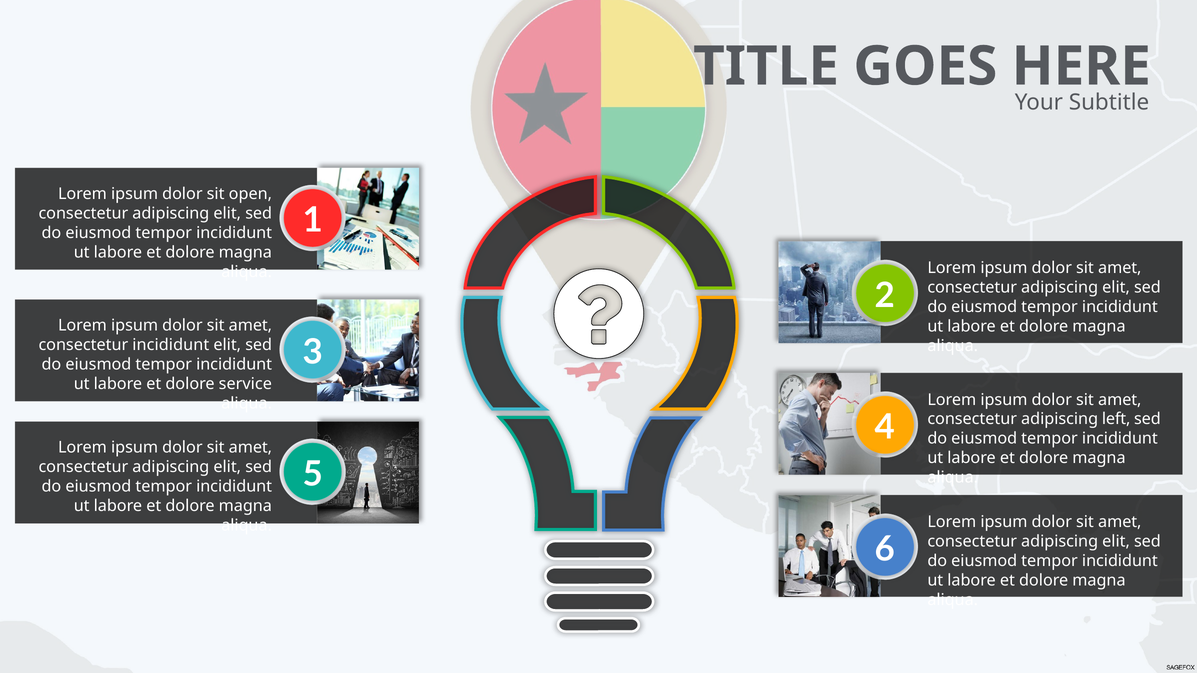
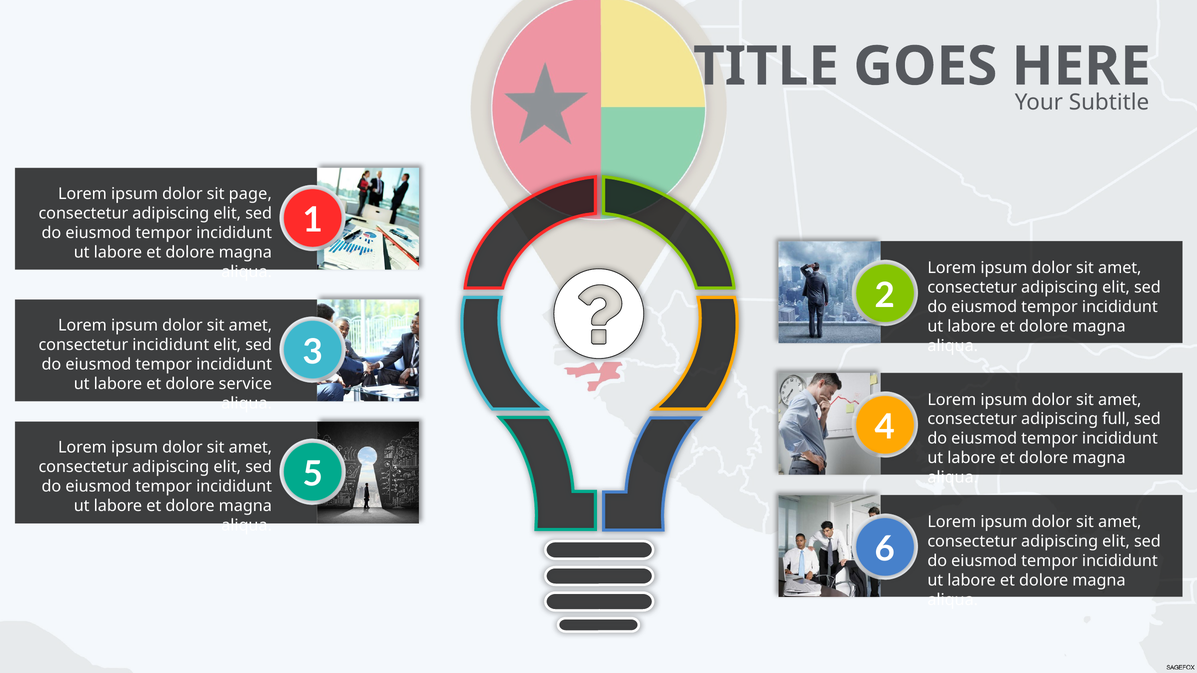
open: open -> page
left: left -> full
